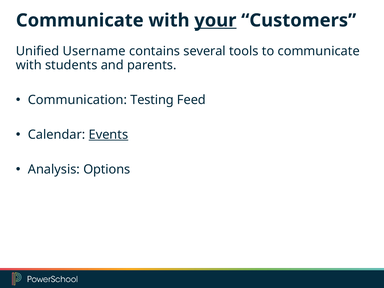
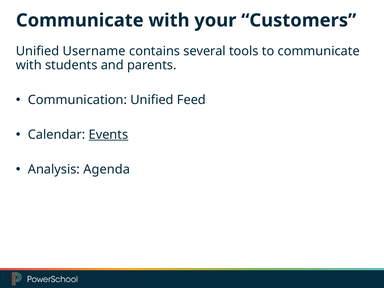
your underline: present -> none
Communication Testing: Testing -> Unified
Options: Options -> Agenda
